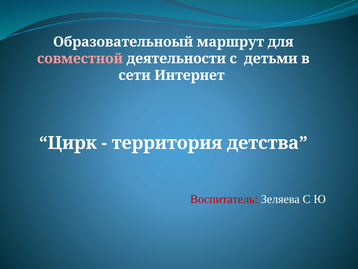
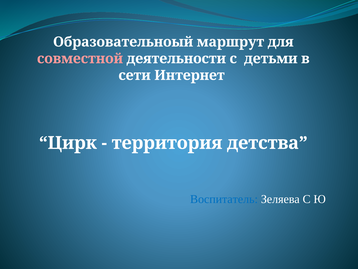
Воспитатель colour: red -> blue
